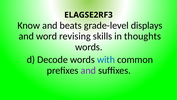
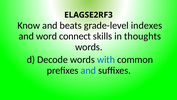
displays: displays -> indexes
revising: revising -> connect
and at (88, 70) colour: purple -> blue
